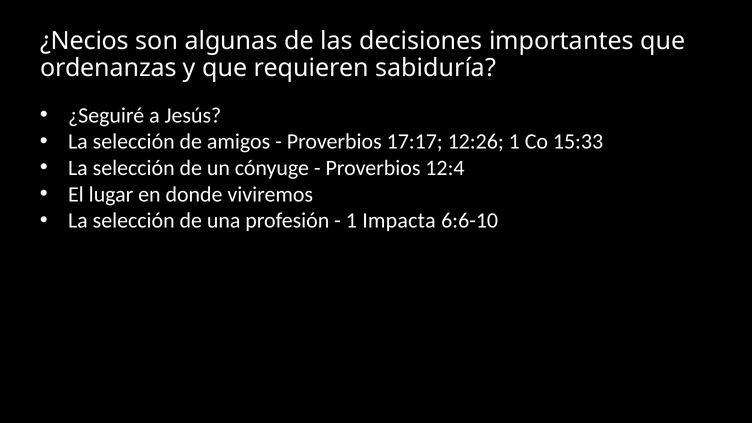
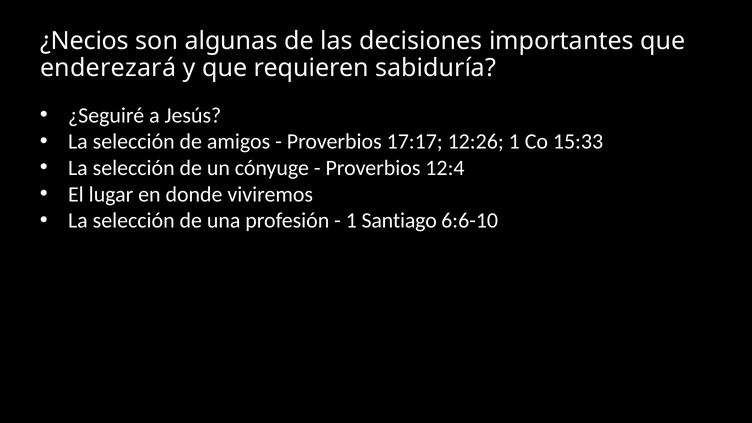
ordenanzas: ordenanzas -> enderezará
Impacta: Impacta -> Santiago
